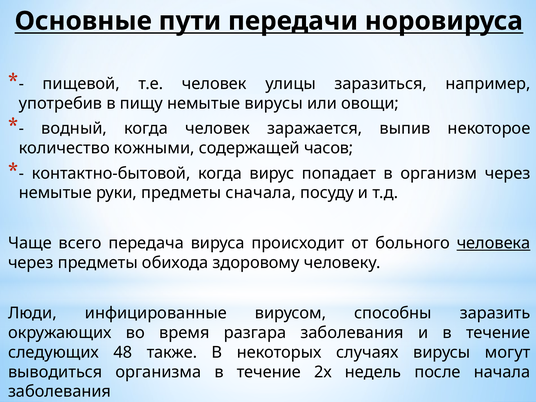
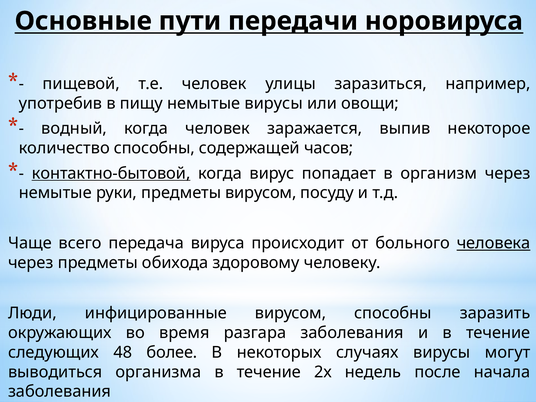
количество кожными: кожными -> способны
контактно-бытовой underline: none -> present
предметы сначала: сначала -> вирусом
также: также -> более
